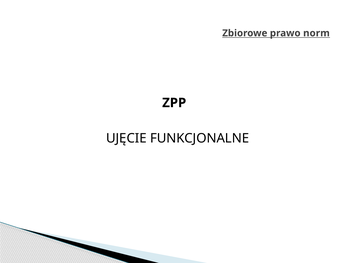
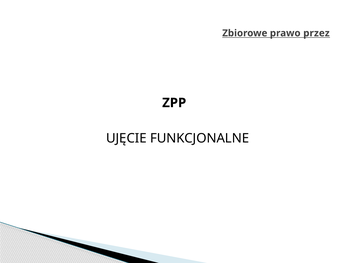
norm: norm -> przez
